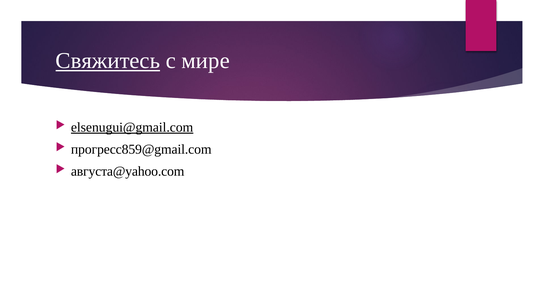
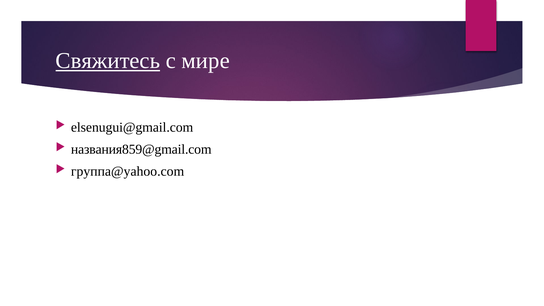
elsenugui@gmail.com underline: present -> none
прогресс859@gmail.com: прогресс859@gmail.com -> названия859@gmail.com
августа@yahoo.com: августа@yahoo.com -> группа@yahoo.com
